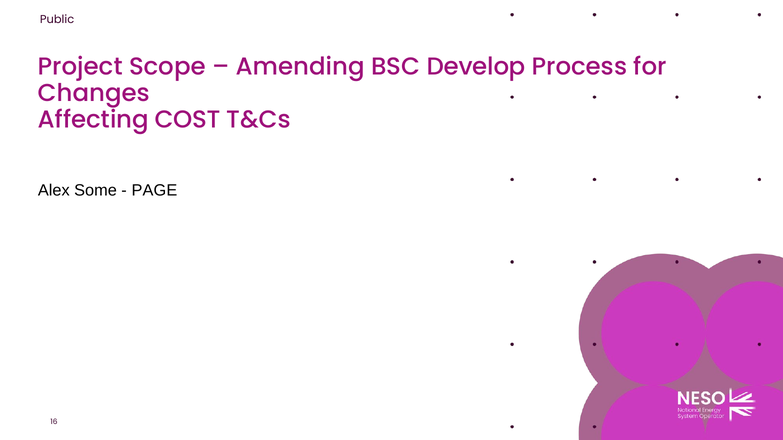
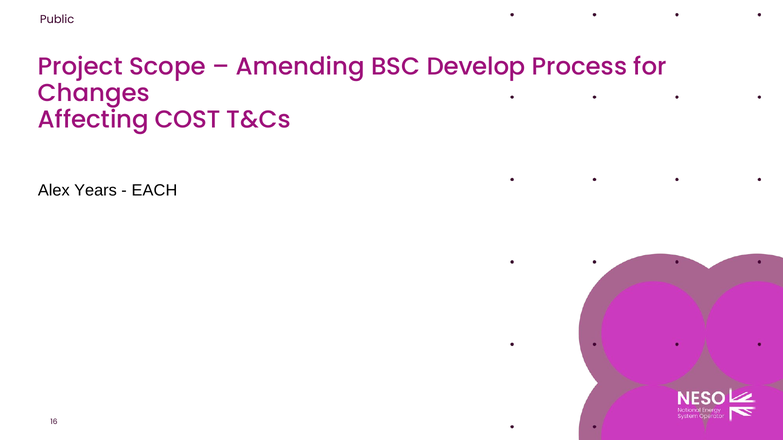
Some: Some -> Years
PAGE: PAGE -> EACH
